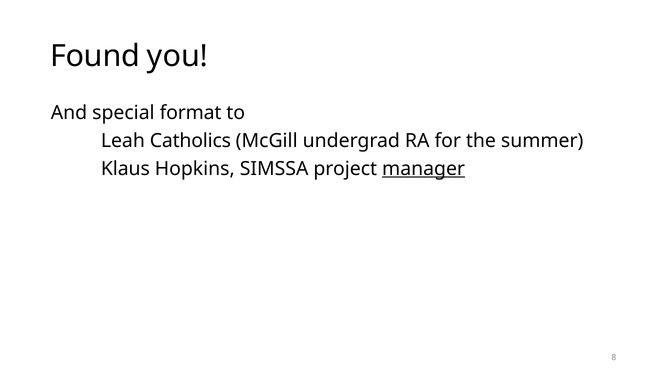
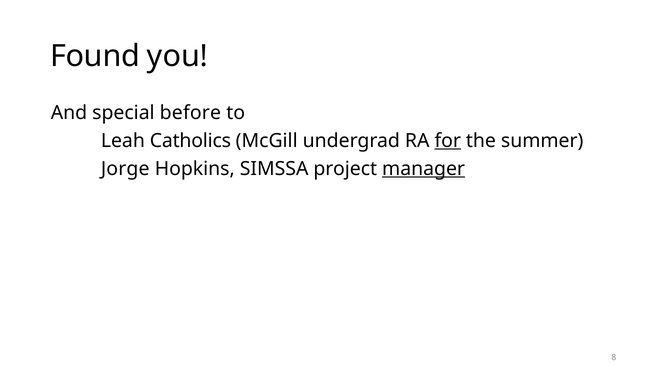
format: format -> before
for underline: none -> present
Klaus: Klaus -> Jorge
